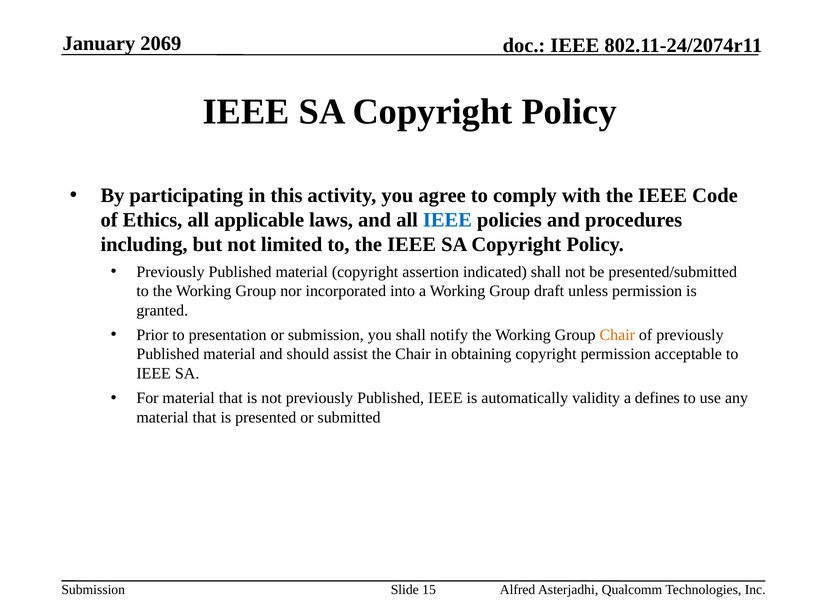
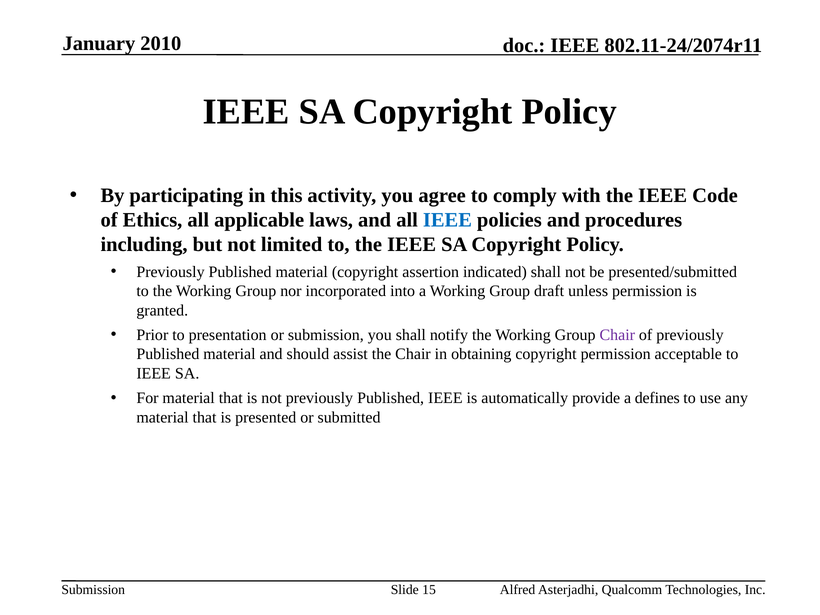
2069: 2069 -> 2010
Chair at (617, 335) colour: orange -> purple
validity: validity -> provide
